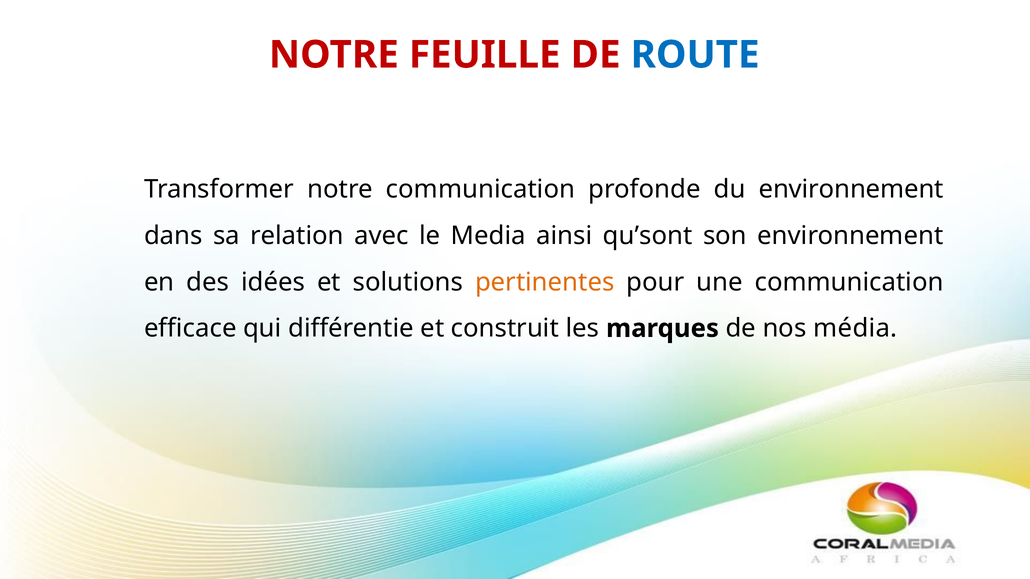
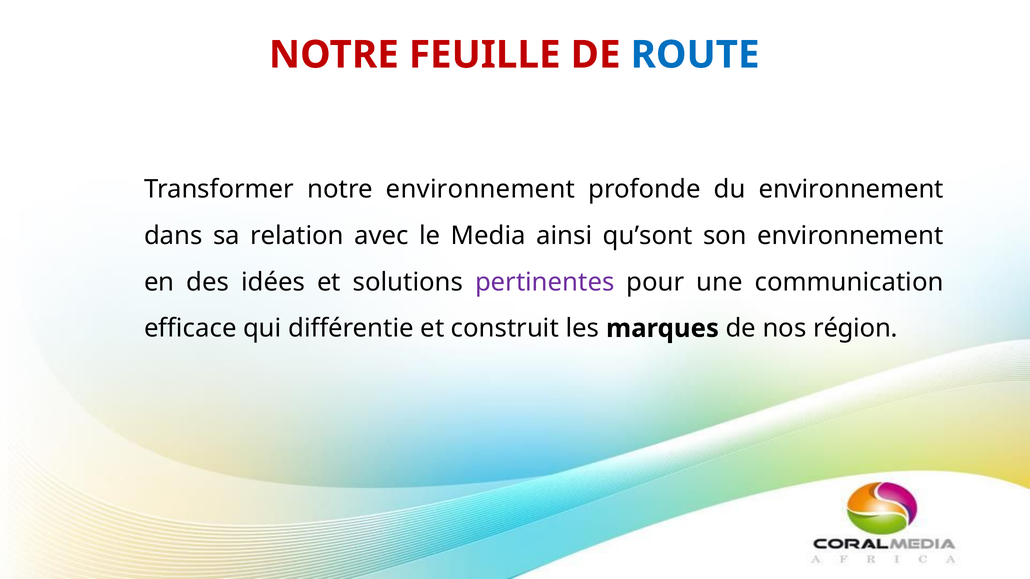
notre communication: communication -> environnement
pertinentes colour: orange -> purple
média: média -> région
